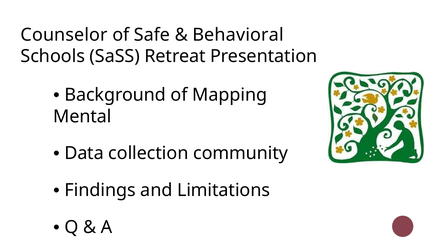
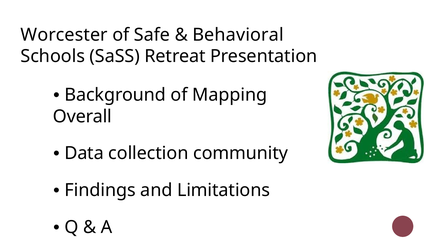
Counselor: Counselor -> Worcester
Mental: Mental -> Overall
